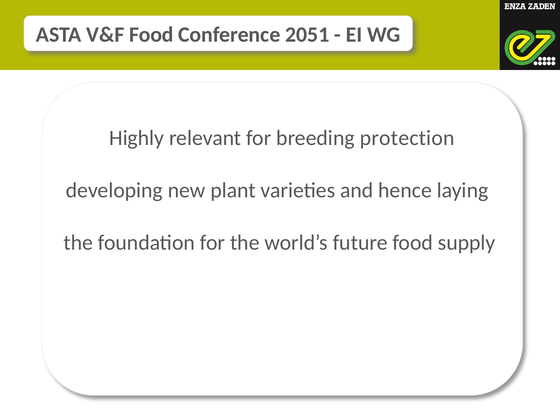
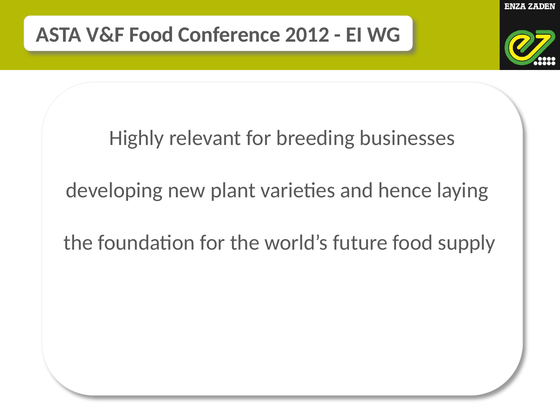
2051: 2051 -> 2012
protection: protection -> businesses
